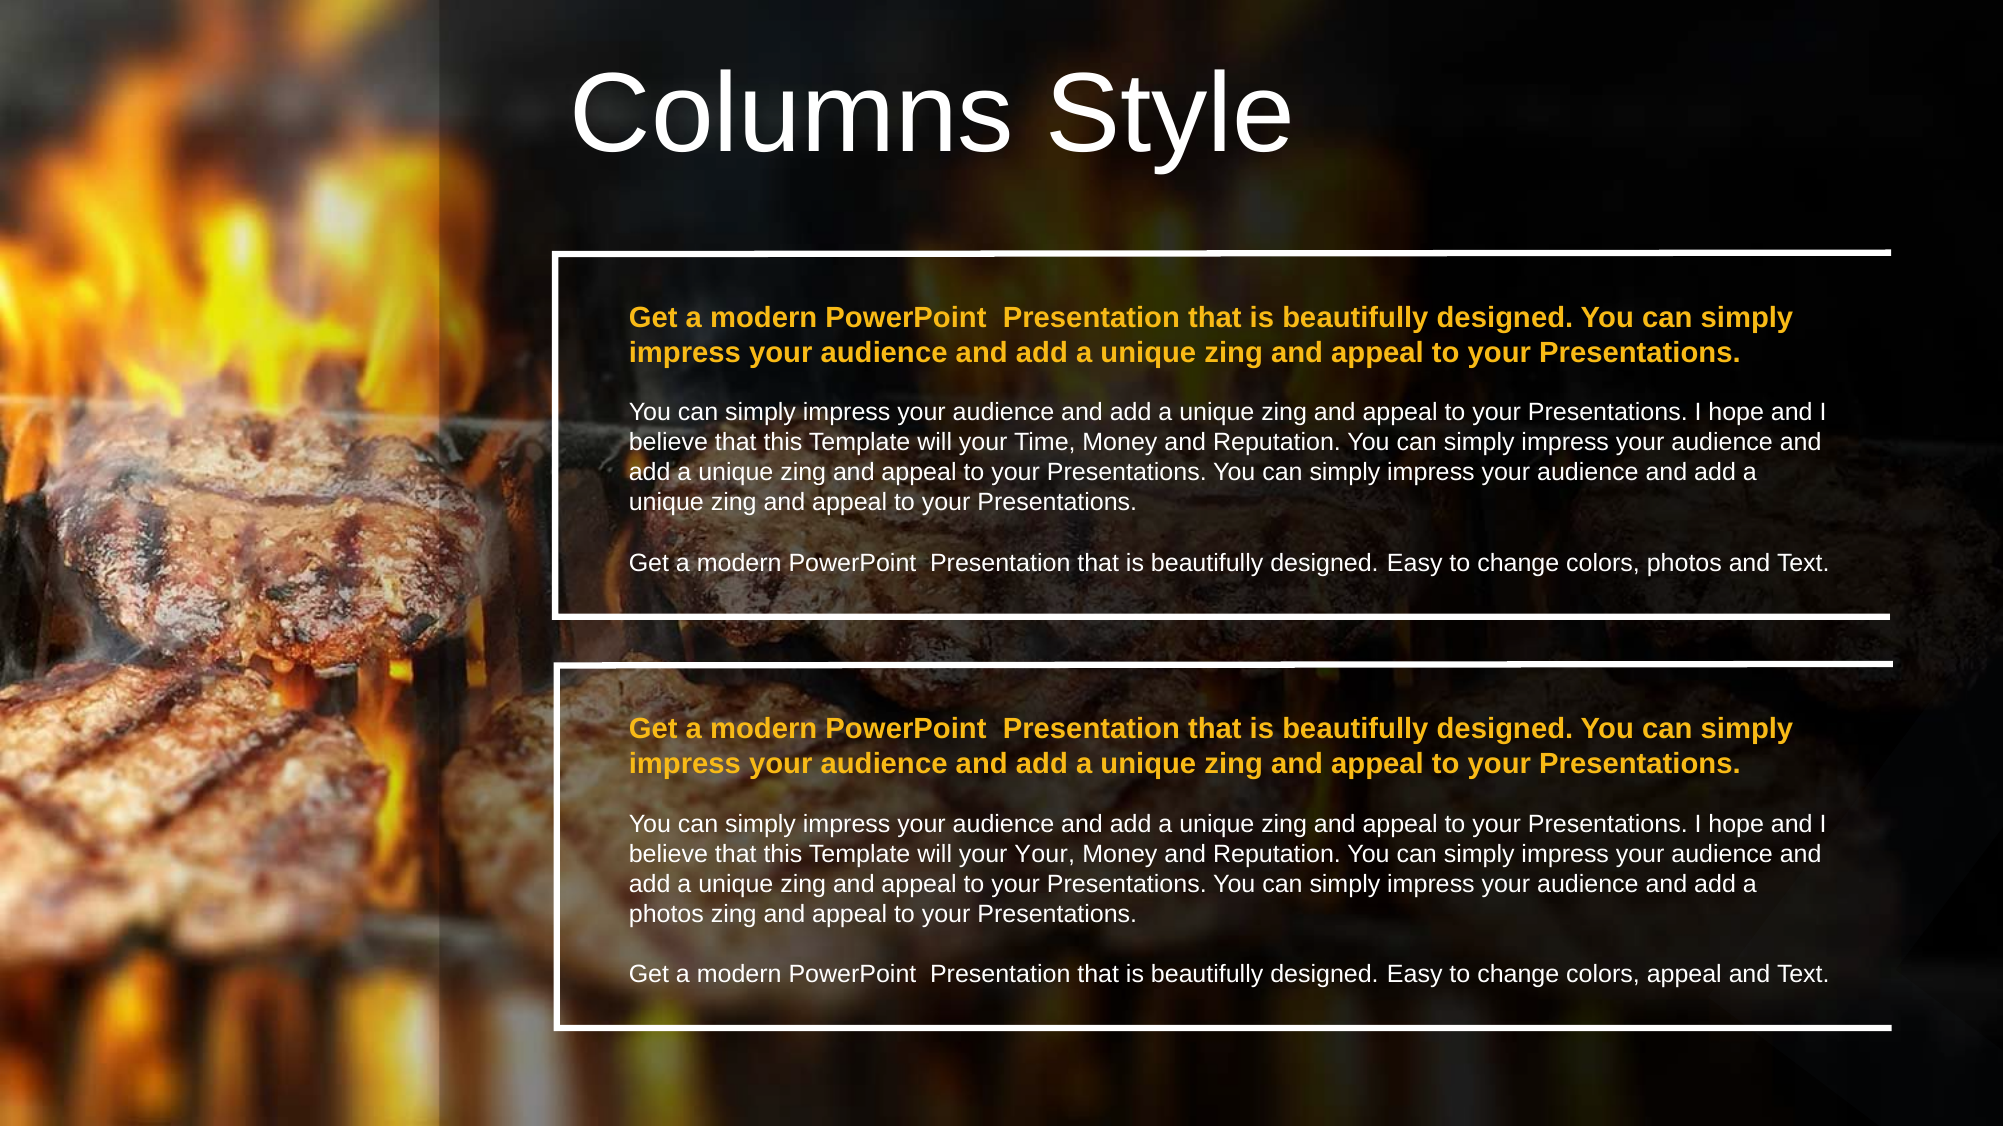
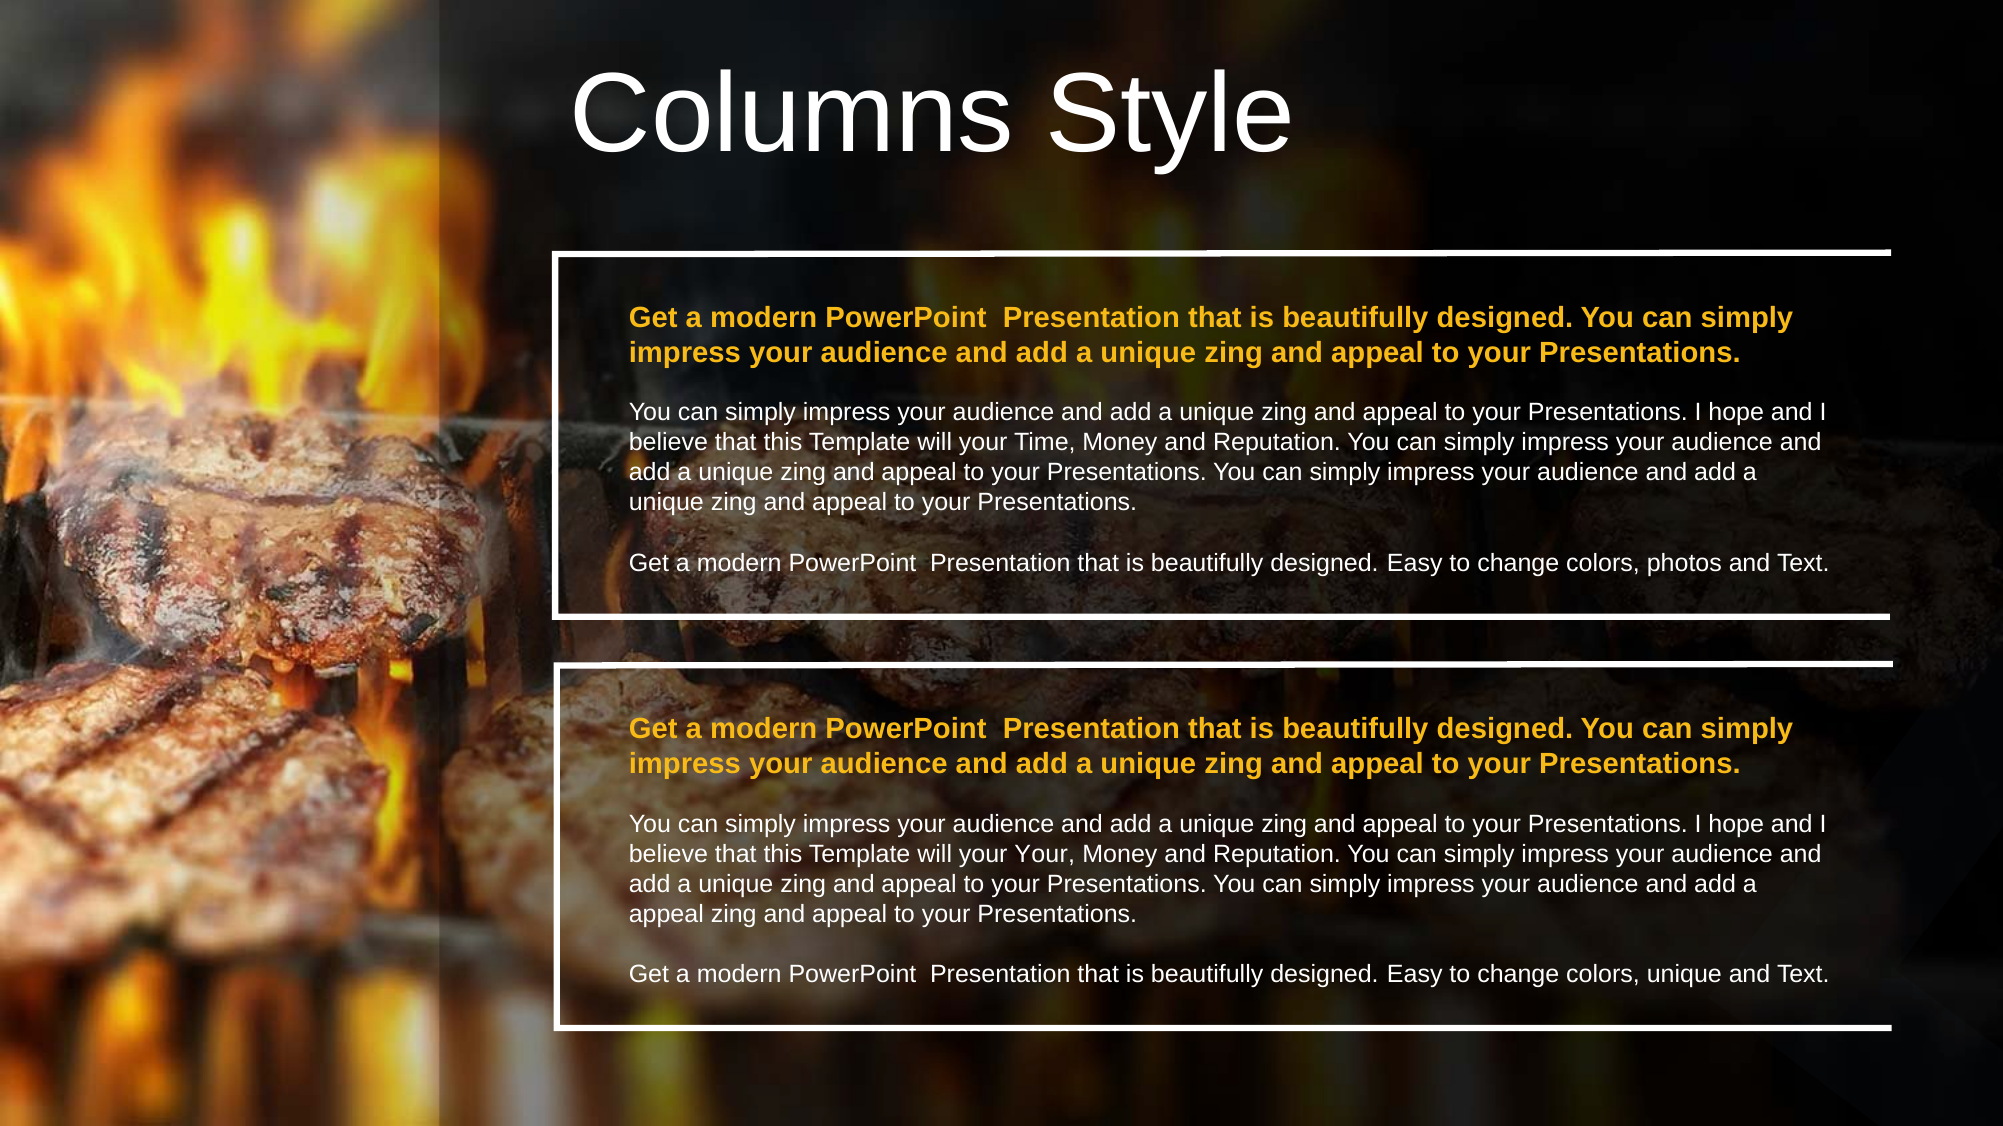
photos at (666, 915): photos -> appeal
colors appeal: appeal -> unique
